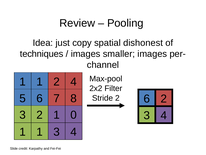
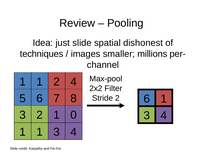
just copy: copy -> slide
smaller images: images -> millions
6 2: 2 -> 1
